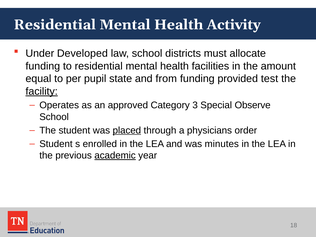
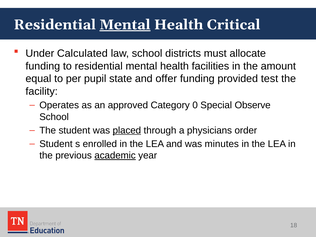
Mental at (125, 25) underline: none -> present
Activity: Activity -> Critical
Developed: Developed -> Calculated
from: from -> offer
facility underline: present -> none
3: 3 -> 0
